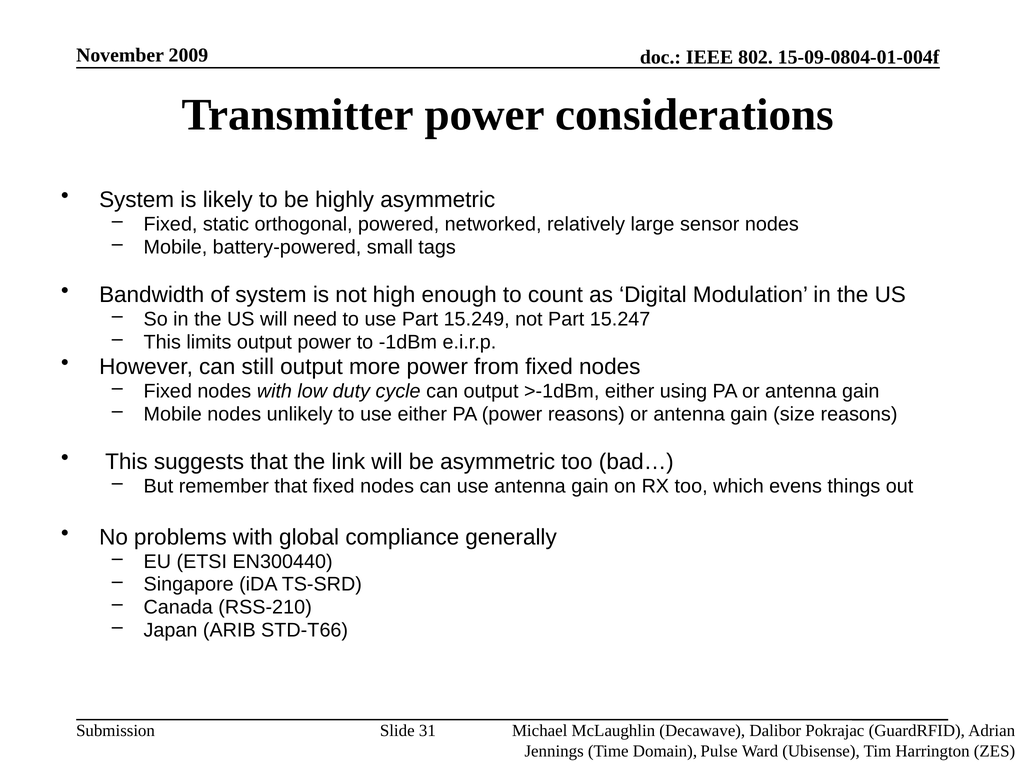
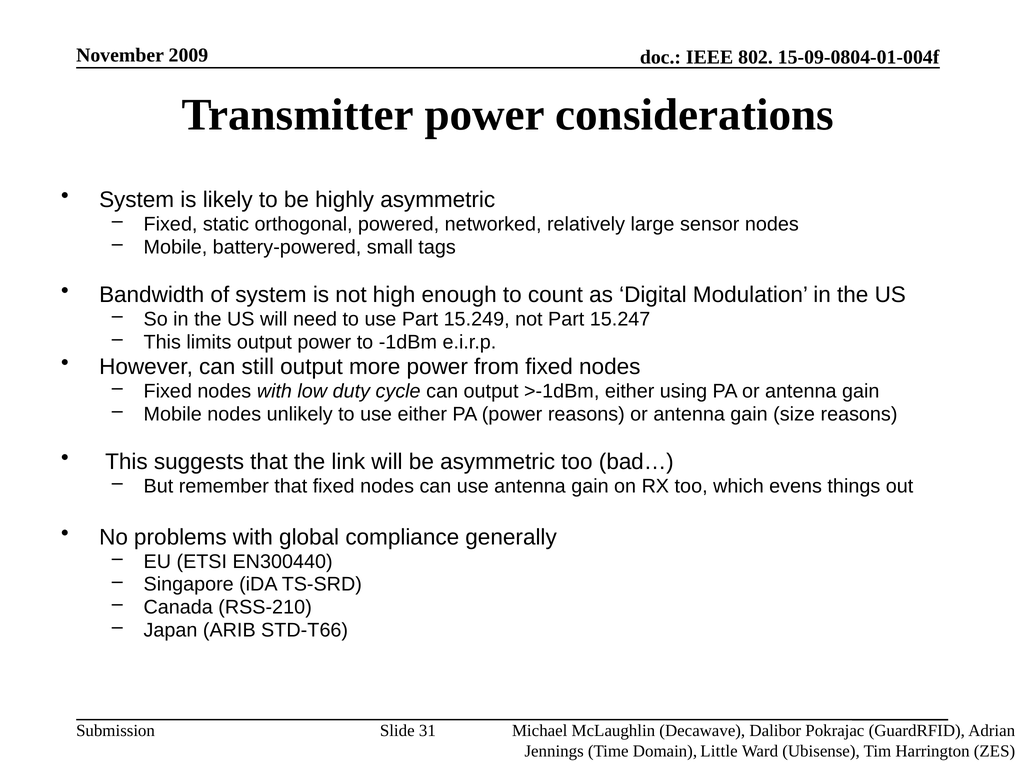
Pulse: Pulse -> Little
